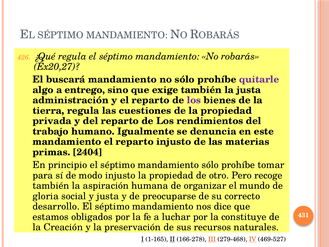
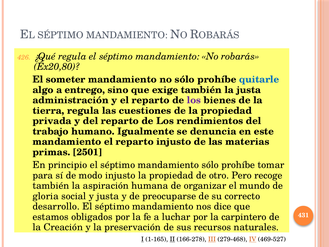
Éx20,27: Éx20,27 -> Éx20,80
buscará: buscará -> someter
quitarle colour: purple -> blue
2404: 2404 -> 2501
constituye: constituye -> carpintero
